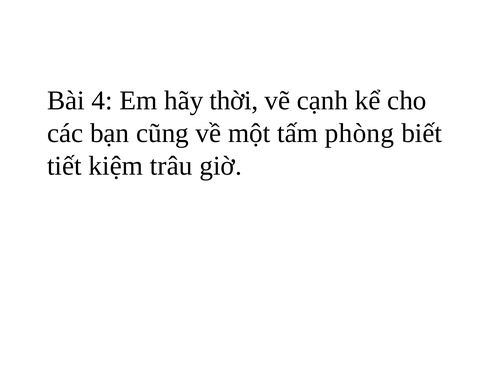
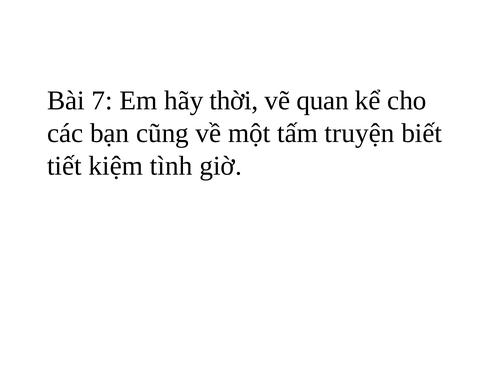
4: 4 -> 7
cạnh: cạnh -> quan
phòng: phòng -> truyện
trâu: trâu -> tình
